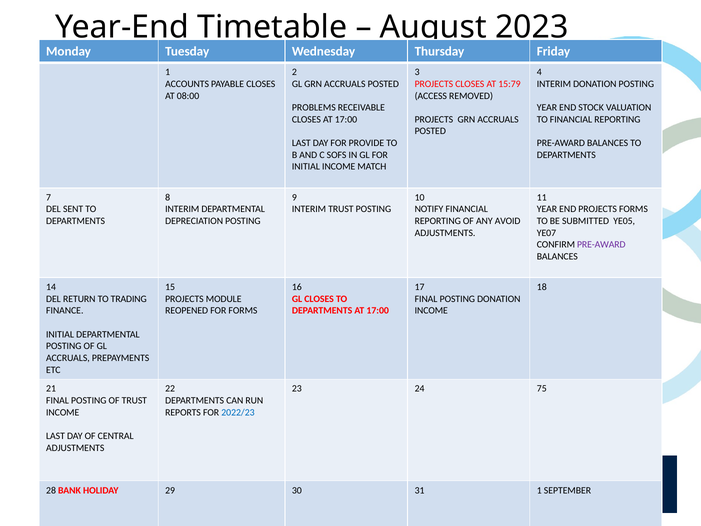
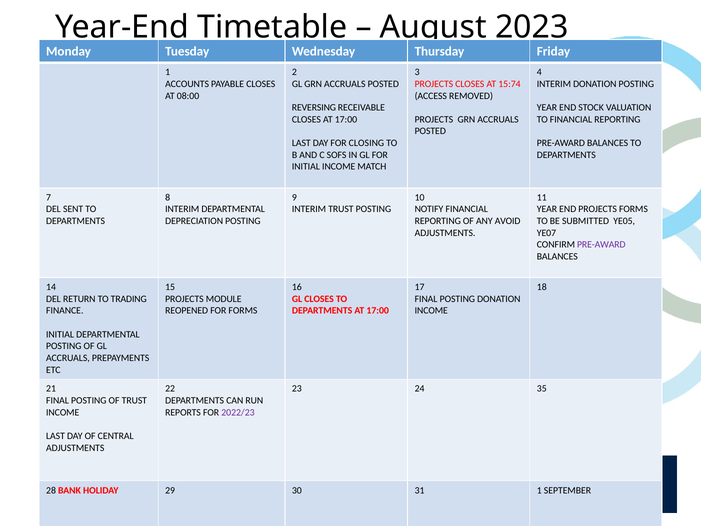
15:79: 15:79 -> 15:74
PROBLEMS: PROBLEMS -> REVERSING
PROVIDE: PROVIDE -> CLOSING
75: 75 -> 35
2022/23 colour: blue -> purple
